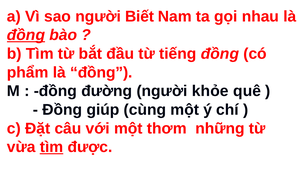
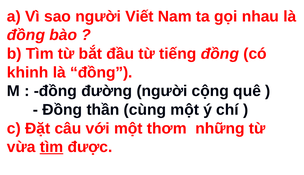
Biết: Biết -> Viết
đồng at (26, 35) underline: present -> none
phẩm: phẩm -> khinh
khỏe: khỏe -> cộng
giúp: giúp -> thần
